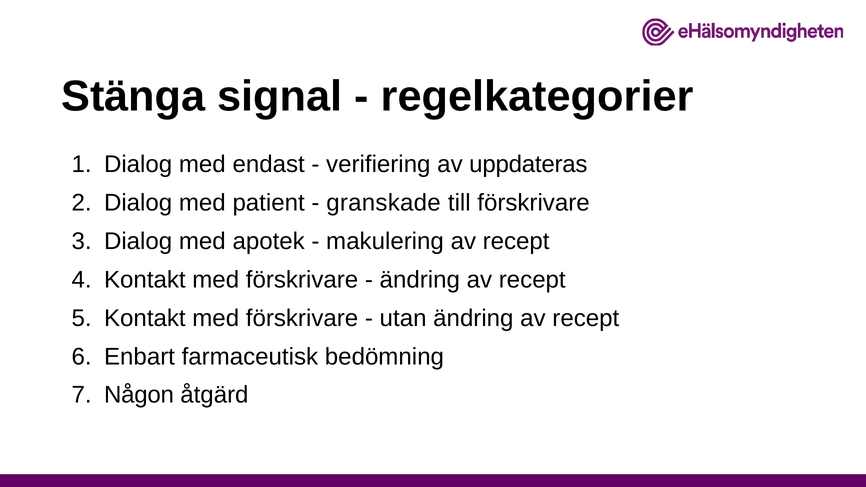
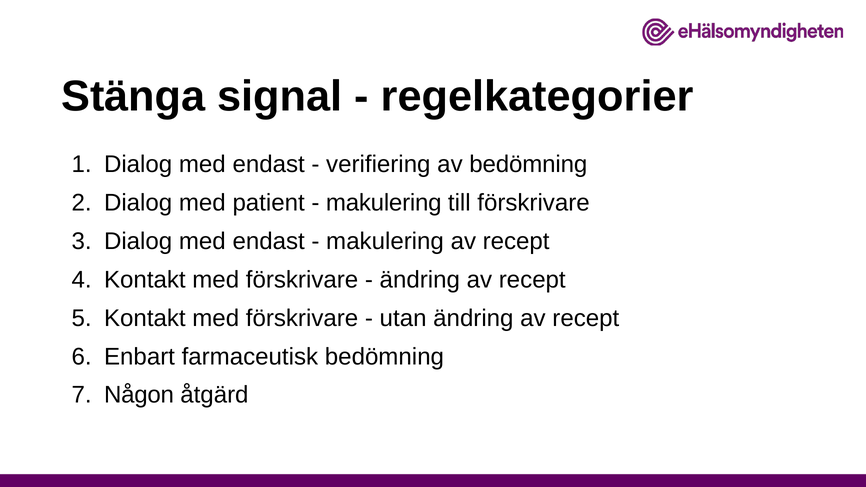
av uppdateras: uppdateras -> bedömning
granskade at (384, 203): granskade -> makulering
apotek at (269, 241): apotek -> endast
